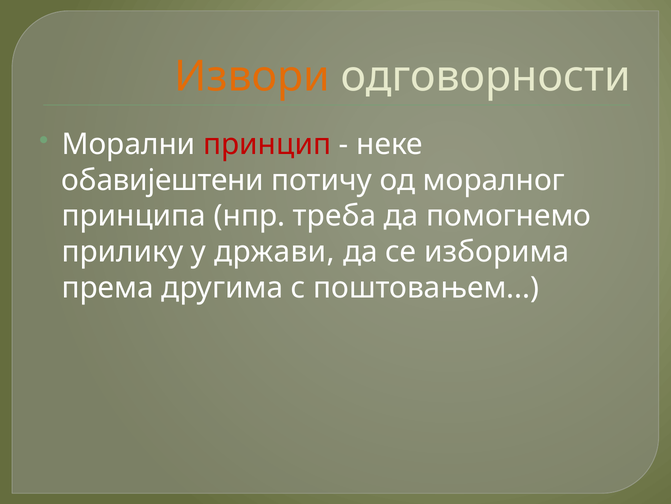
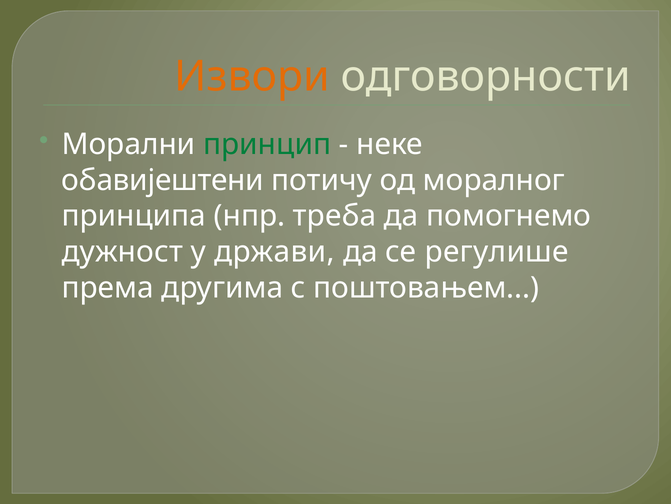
принцип colour: red -> green
прилику: прилику -> дужност
изборима: изборима -> регулише
